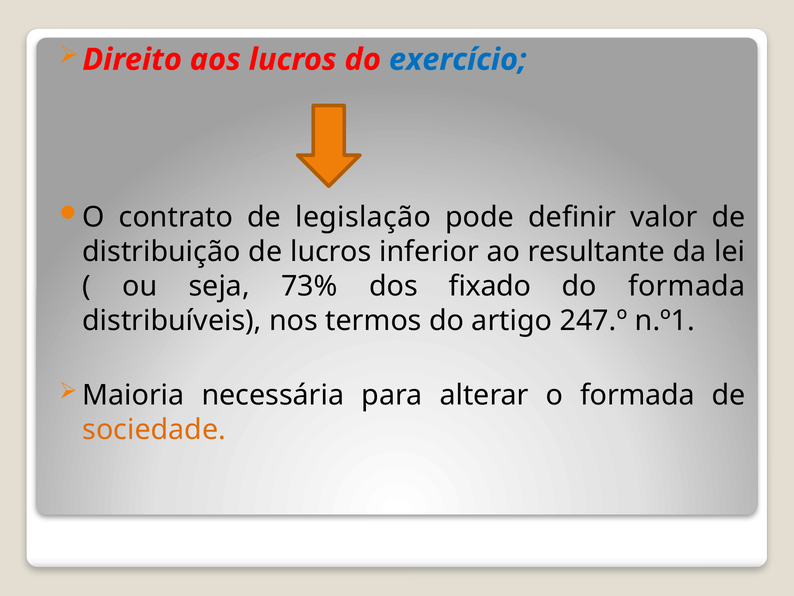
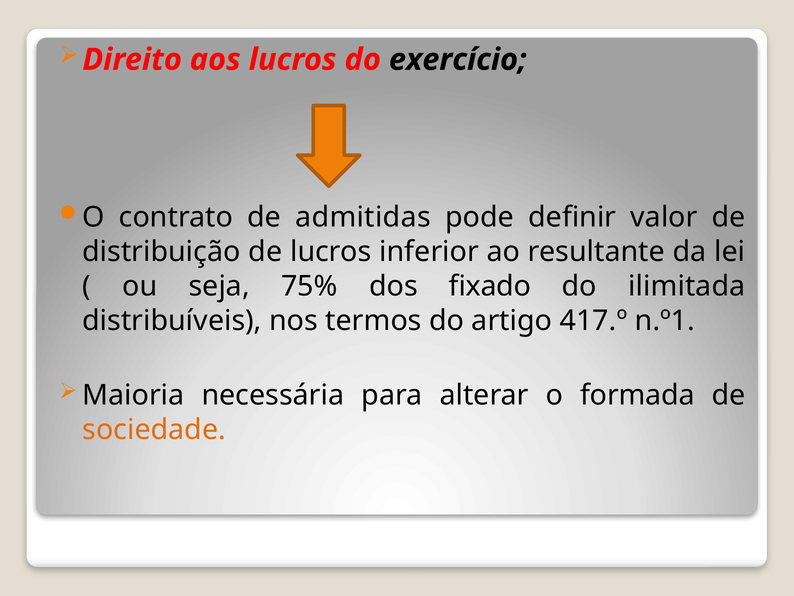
exercício colour: blue -> black
legislação: legislação -> admitidas
73%: 73% -> 75%
do formada: formada -> ilimitada
247.º: 247.º -> 417.º
